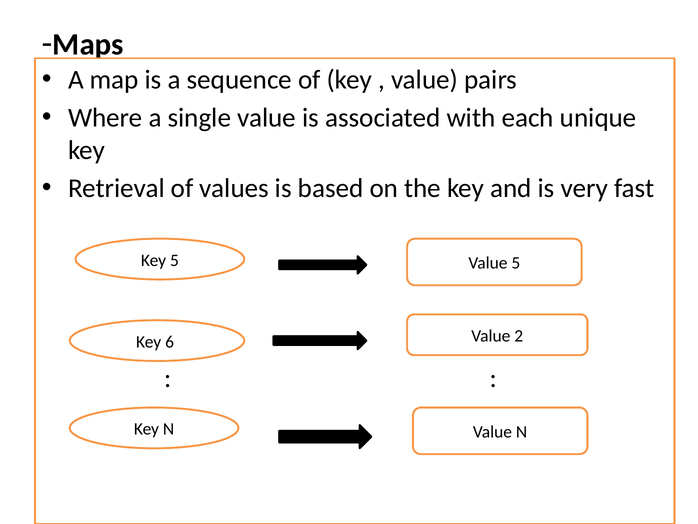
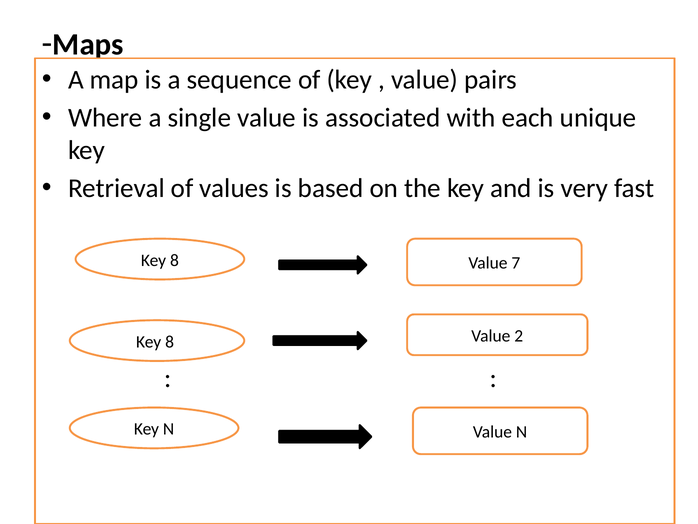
5 at (174, 260): 5 -> 8
Value 5: 5 -> 7
6 at (170, 341): 6 -> 8
